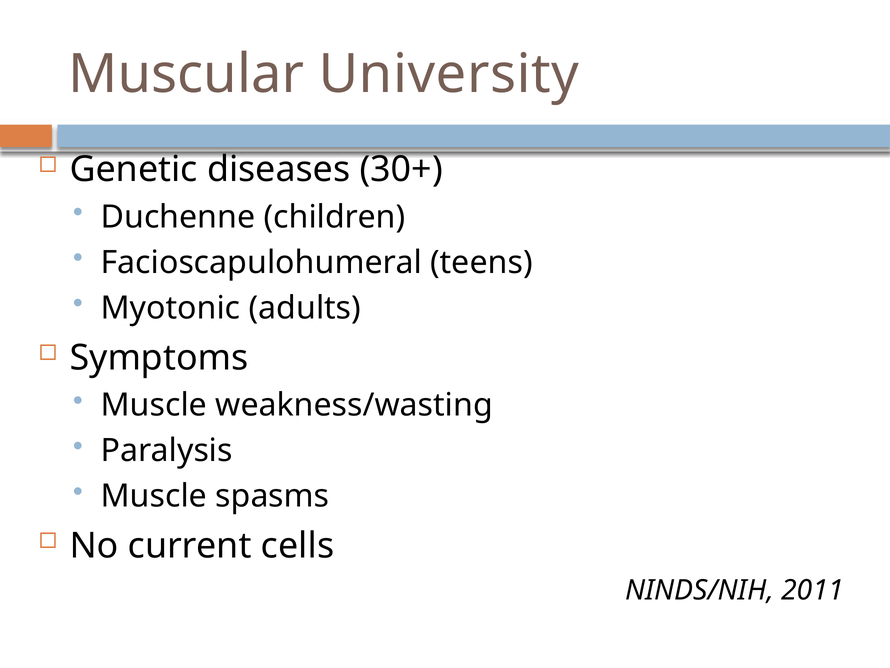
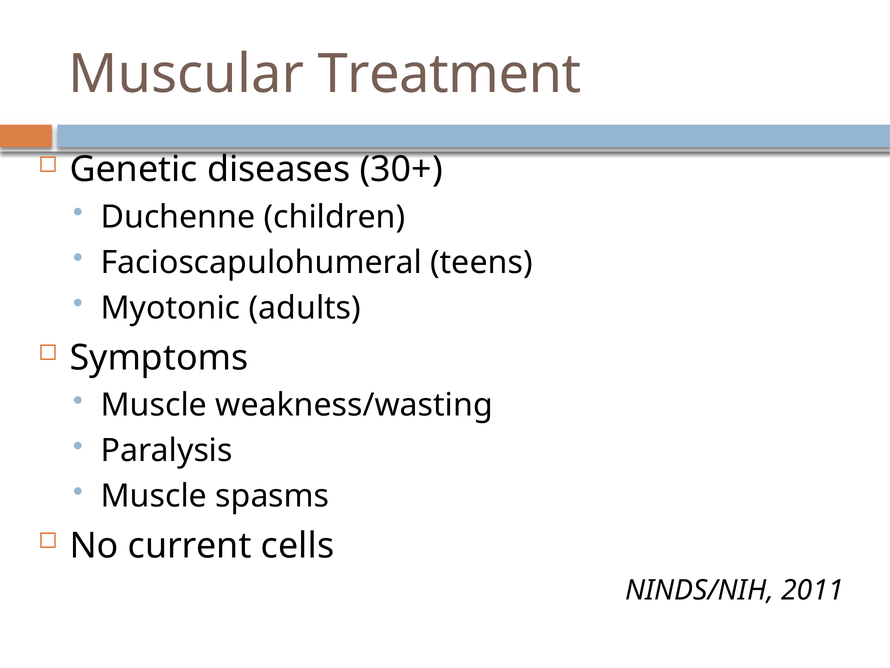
University: University -> Treatment
